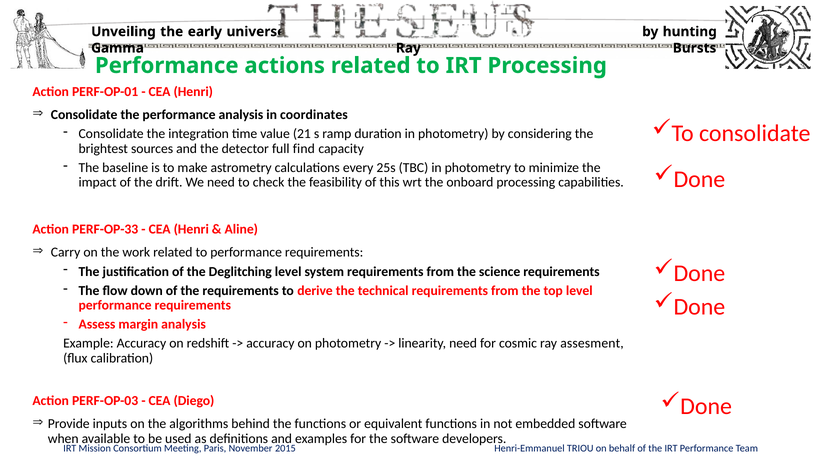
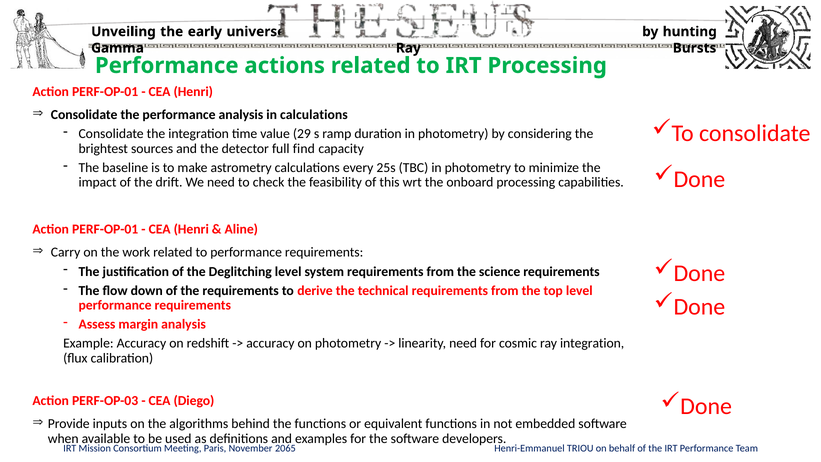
in coordinates: coordinates -> calculations
21: 21 -> 29
PERF-OP-33 at (105, 229): PERF-OP-33 -> PERF-OP-01
ray assesment: assesment -> integration
2015: 2015 -> 2065
